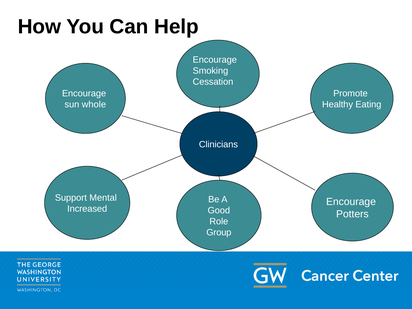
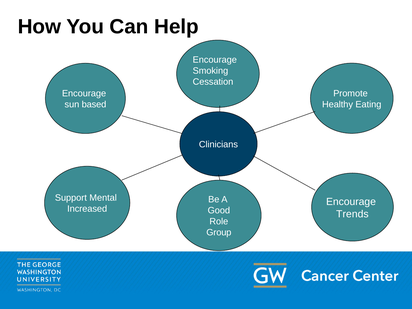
whole: whole -> based
Potters: Potters -> Trends
